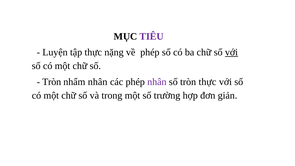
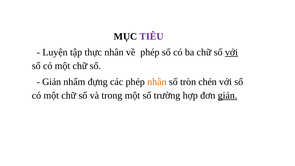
thực nặng: nặng -> nhân
Tròn at (52, 82): Tròn -> Giản
nhẩm nhân: nhân -> đựng
nhân at (157, 82) colour: purple -> orange
tròn thực: thực -> chén
giản at (228, 96) underline: none -> present
